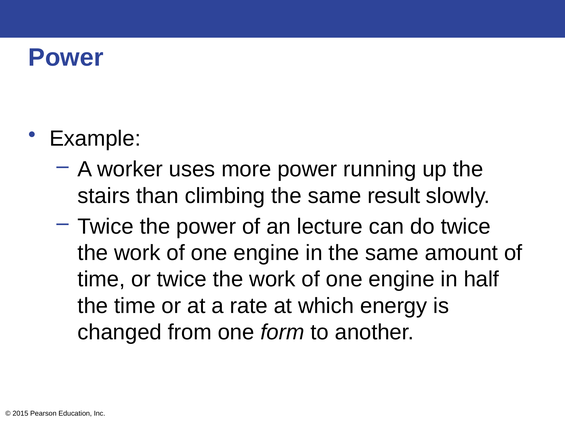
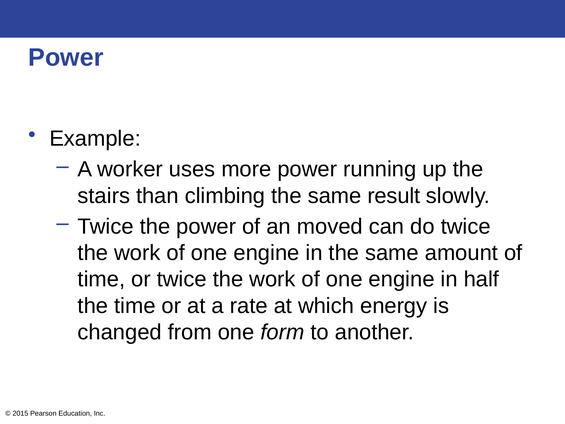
lecture: lecture -> moved
